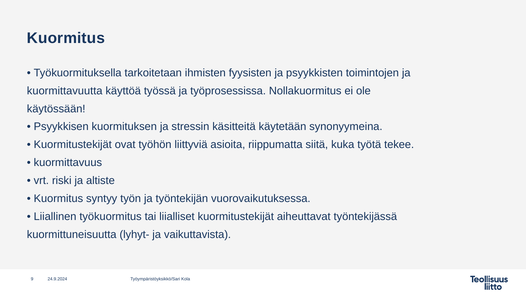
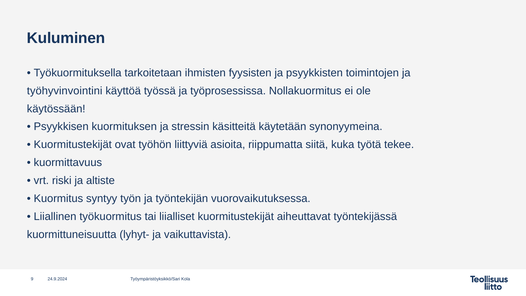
Kuormitus at (66, 38): Kuormitus -> Kuluminen
kuormittavuutta: kuormittavuutta -> työhyvinvointini
